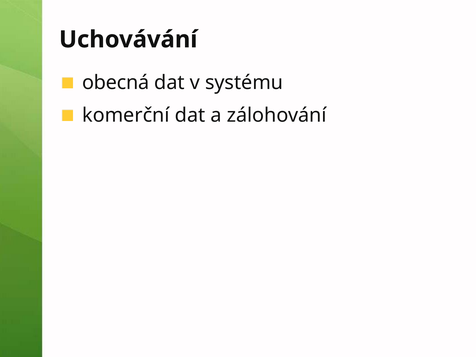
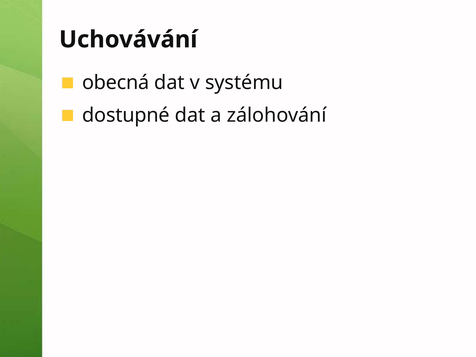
komerční: komerční -> dostupné
